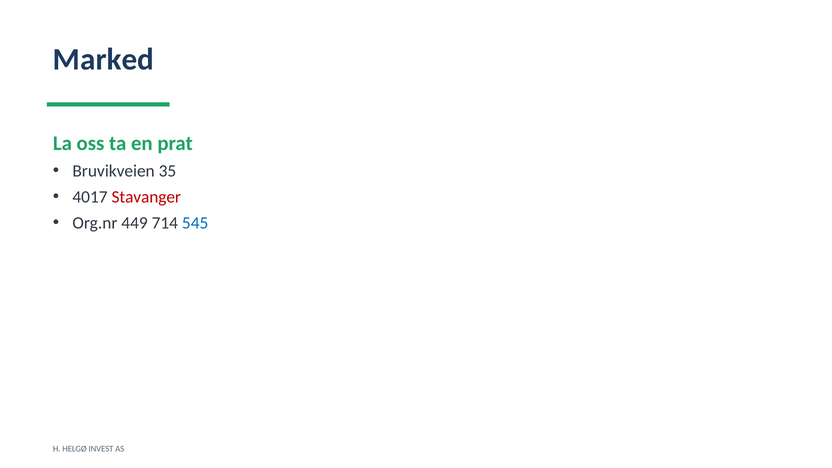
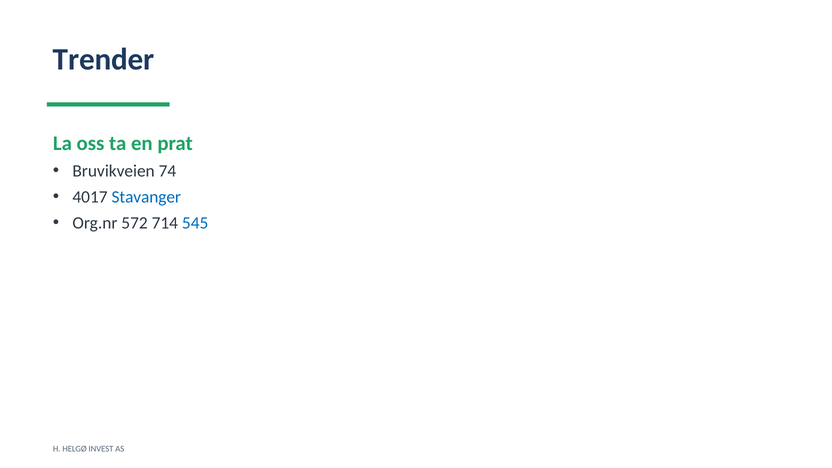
Marked: Marked -> Trender
35: 35 -> 74
Stavanger colour: red -> blue
449: 449 -> 572
